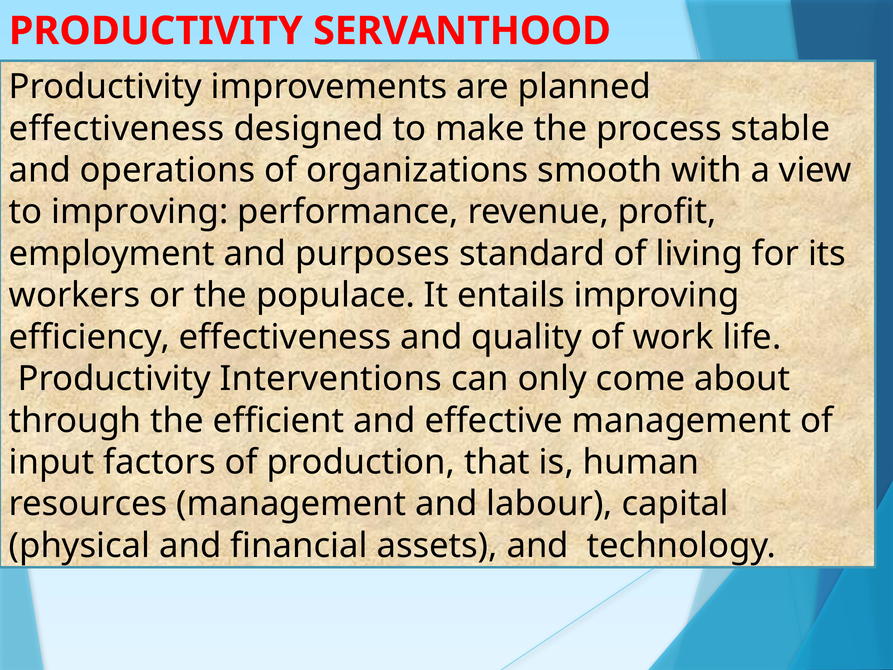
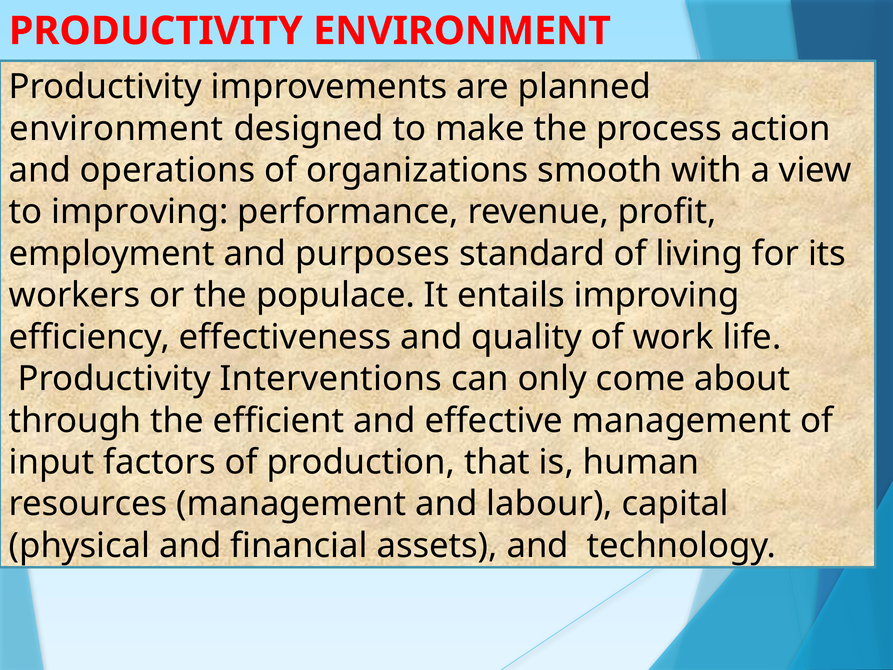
PRODUCTIVITY SERVANTHOOD: SERVANTHOOD -> ENVIRONMENT
effectiveness at (117, 129): effectiveness -> environment
stable: stable -> action
